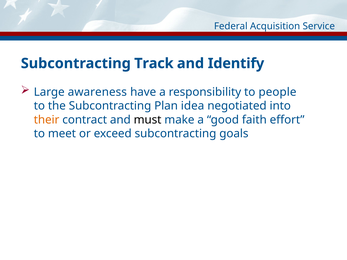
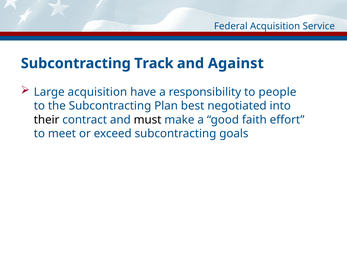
Identify: Identify -> Against
Large awareness: awareness -> acquisition
idea: idea -> best
their colour: orange -> black
